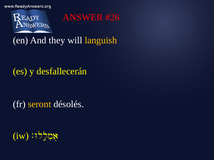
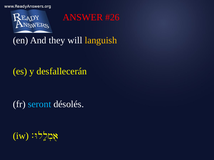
seront colour: yellow -> light blue
